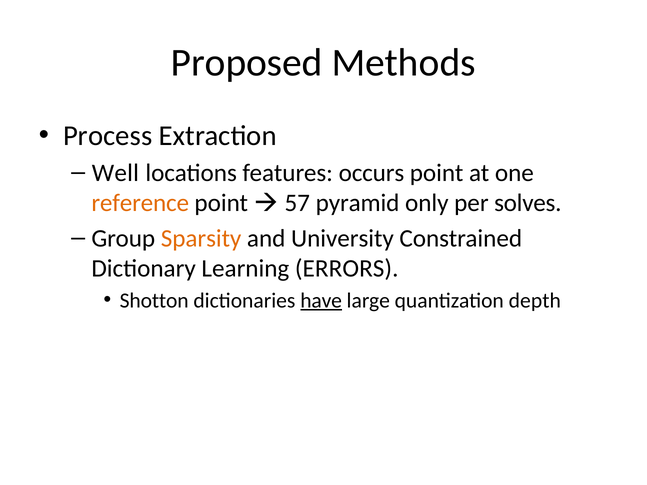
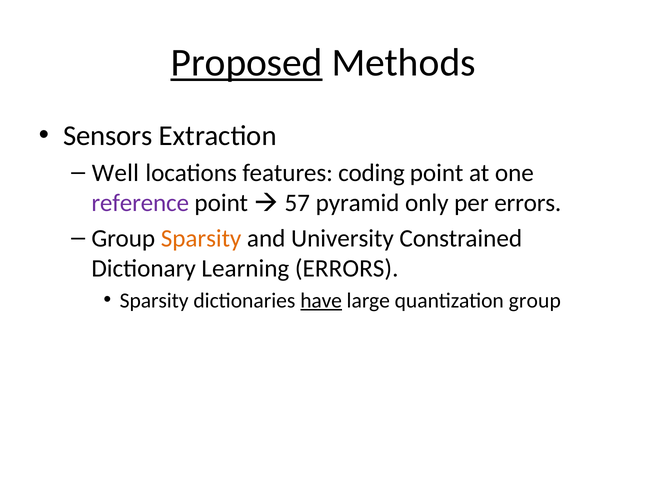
Proposed underline: none -> present
Process: Process -> Sensors
occurs: occurs -> coding
reference colour: orange -> purple
per solves: solves -> errors
Shotton at (154, 301): Shotton -> Sparsity
quantization depth: depth -> group
